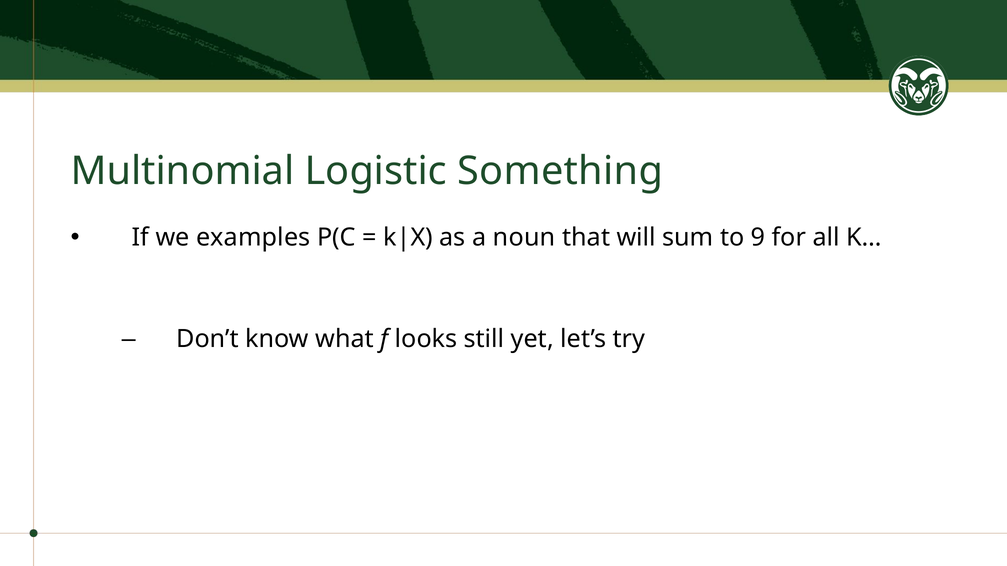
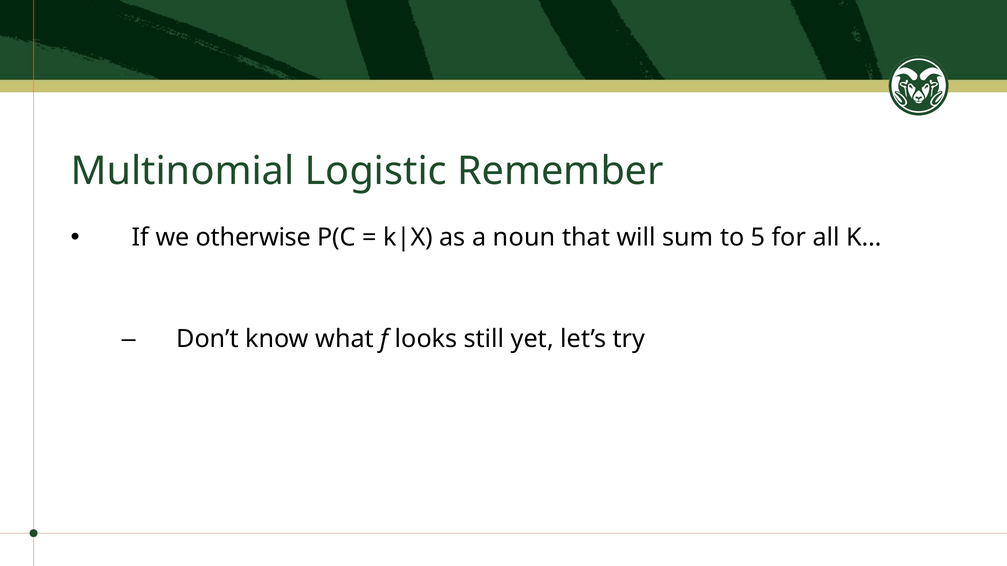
Something: Something -> Remember
examples: examples -> otherwise
9: 9 -> 5
